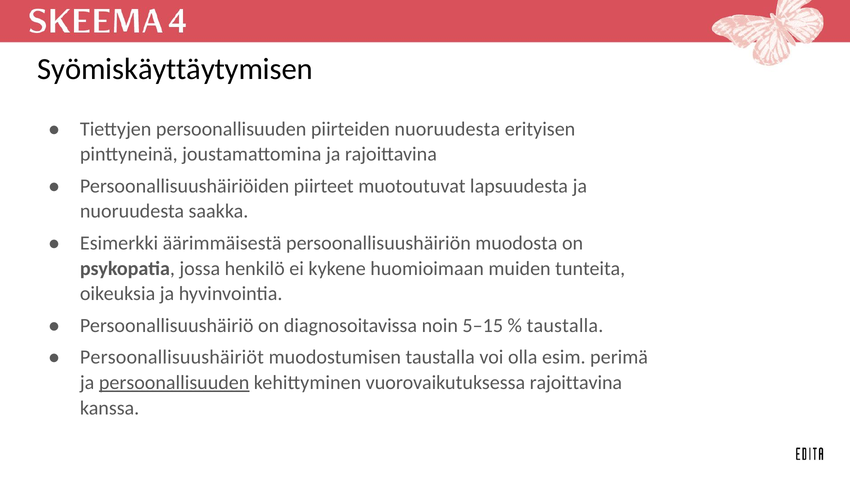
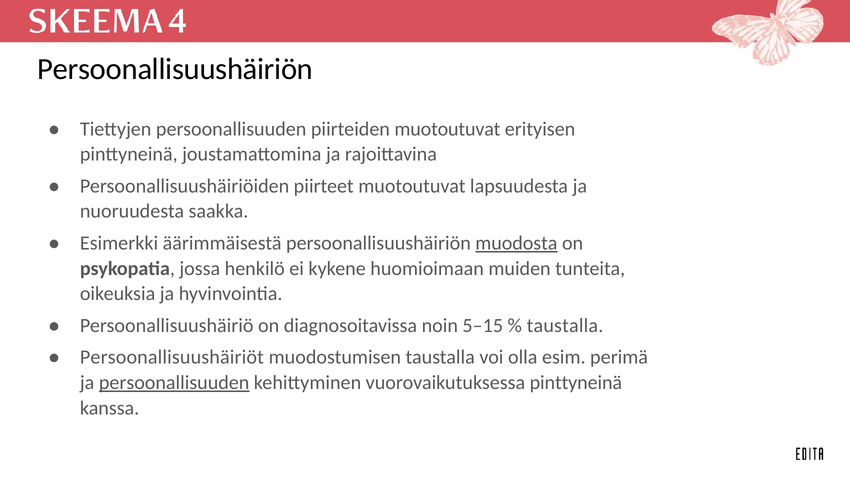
Syömiskäyttäytymisen at (175, 69): Syömiskäyttäytymisen -> Persoonallisuushäiriön
piirteiden nuoruudesta: nuoruudesta -> muotoutuvat
muodosta underline: none -> present
vuorovaikutuksessa rajoittavina: rajoittavina -> pinttyneinä
